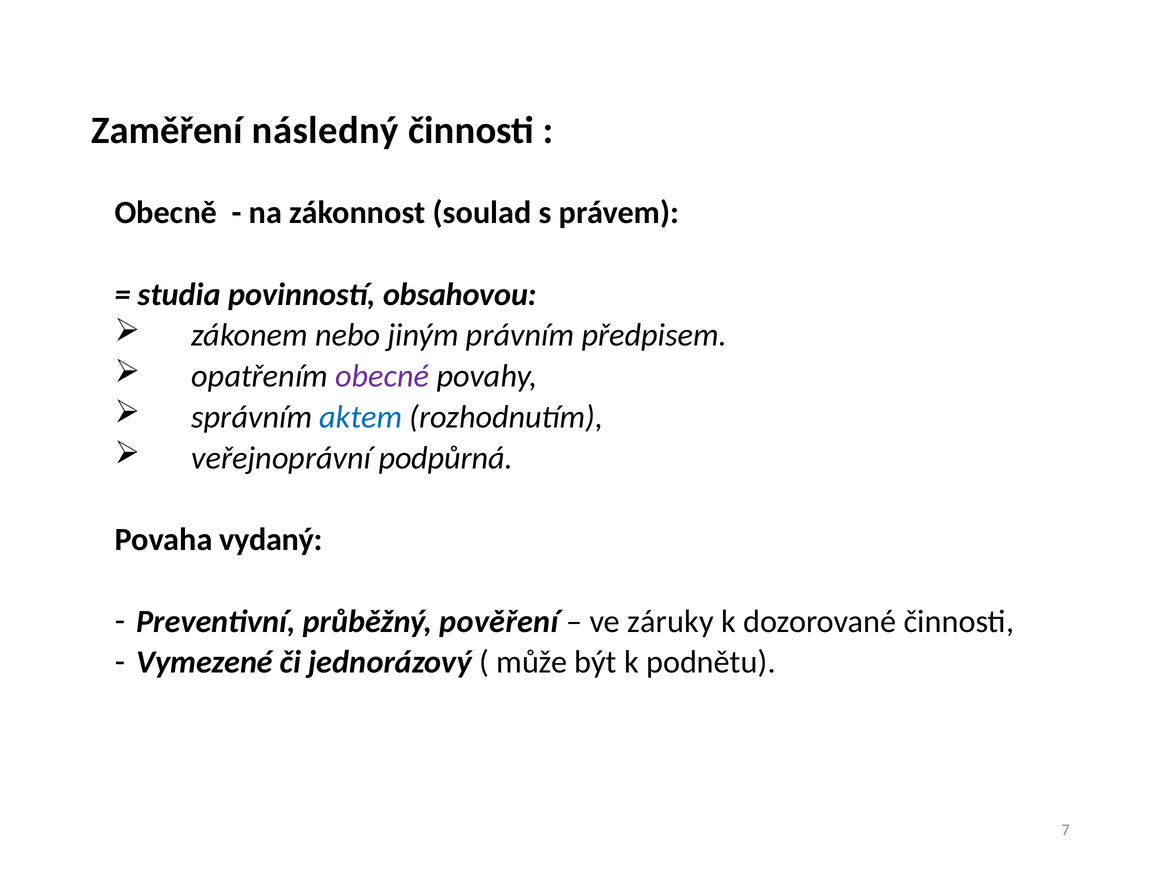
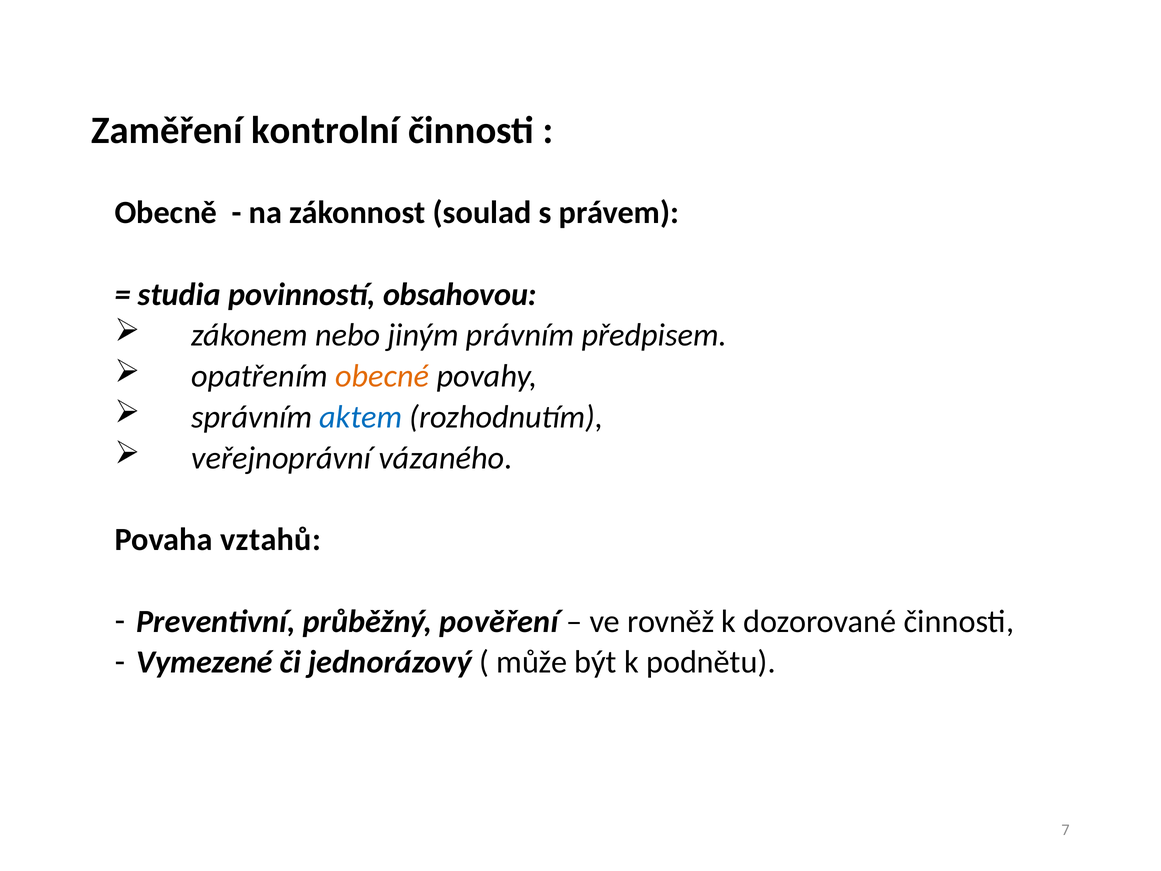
následný: následný -> kontrolní
obecné colour: purple -> orange
podpůrná: podpůrná -> vázaného
vydaný: vydaný -> vztahů
záruky: záruky -> rovněž
